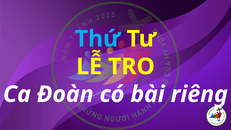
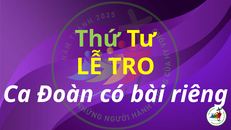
Thứ colour: light blue -> light green
